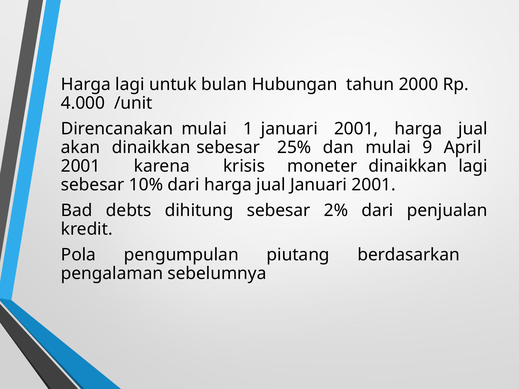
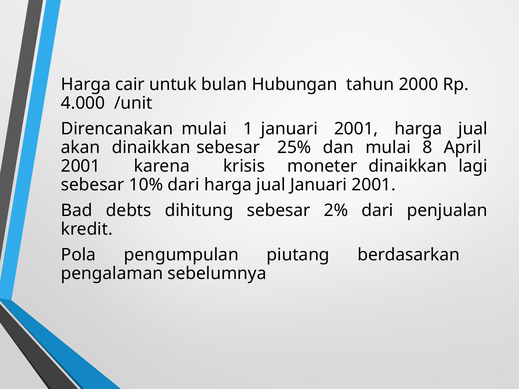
Harga lagi: lagi -> cair
9: 9 -> 8
